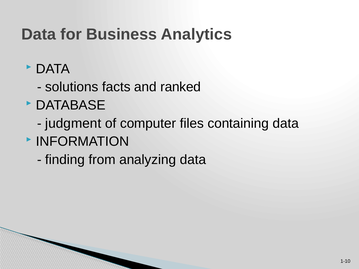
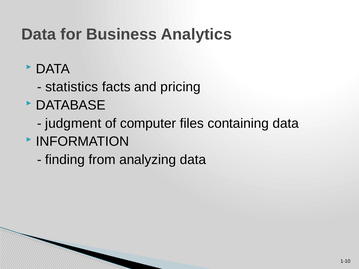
solutions: solutions -> statistics
ranked: ranked -> pricing
